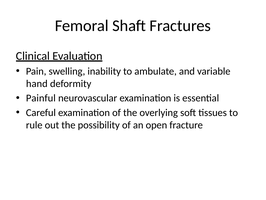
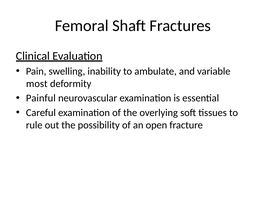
hand: hand -> most
